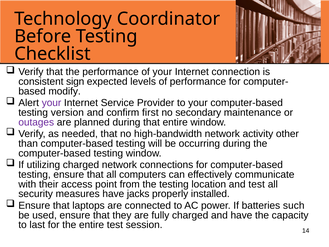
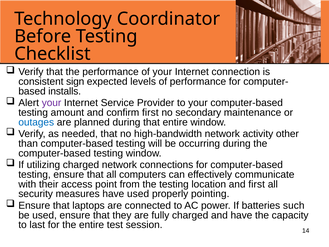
modify: modify -> installs
version: version -> amount
outages colour: purple -> blue
and test: test -> first
have jacks: jacks -> used
installed: installed -> pointing
